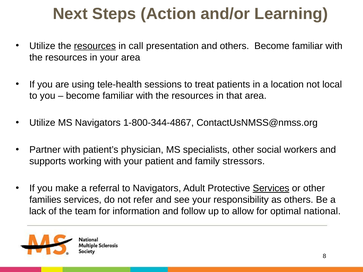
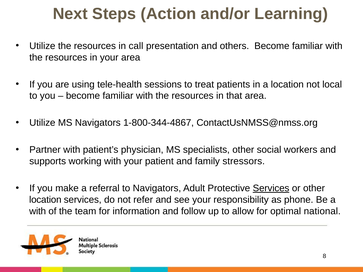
resources at (95, 46) underline: present -> none
families at (45, 200): families -> location
as others: others -> phone
lack at (38, 211): lack -> with
